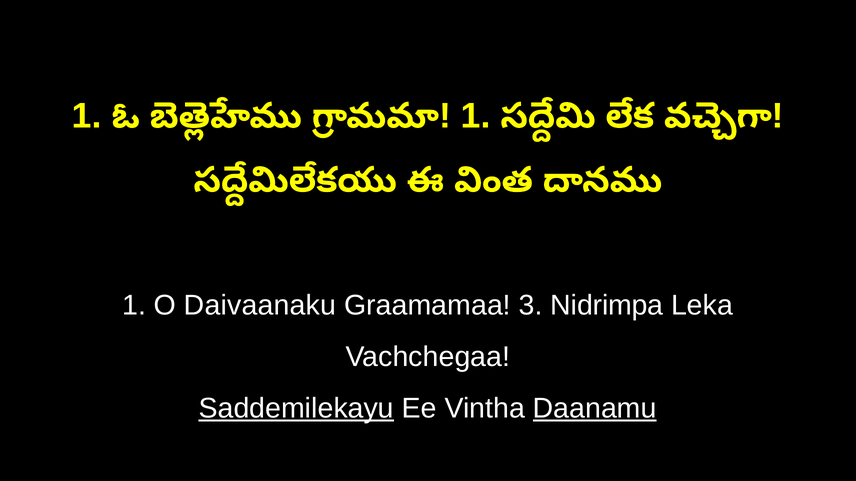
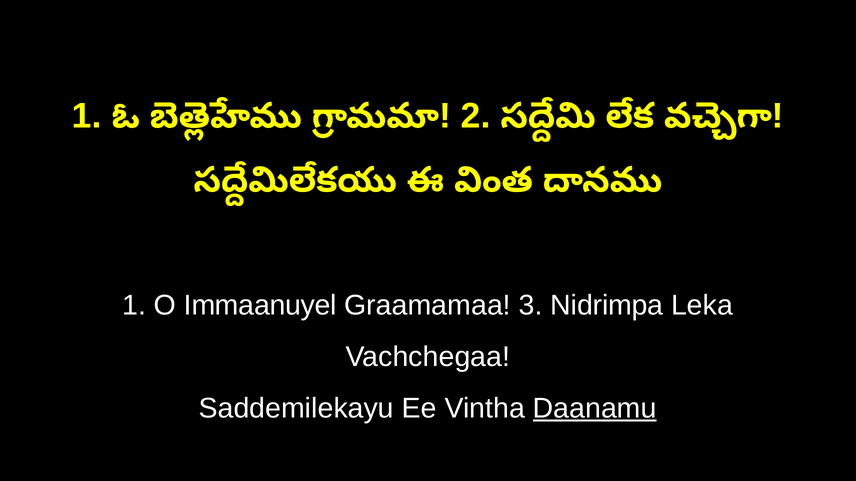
1 at (476, 116): 1 -> 2
Daivaanaku: Daivaanaku -> Immaanuyel
Saddemilekayu underline: present -> none
